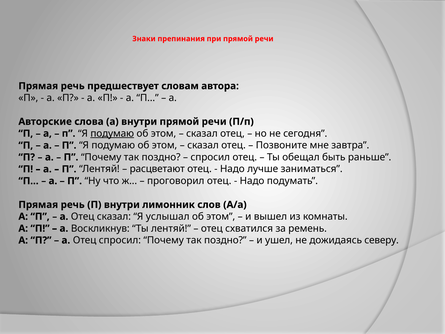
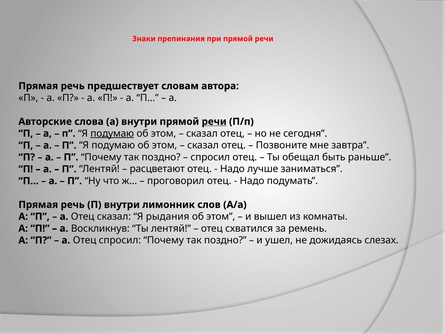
речи at (214, 121) underline: none -> present
услышал: услышал -> рыдания
северу: северу -> слезах
